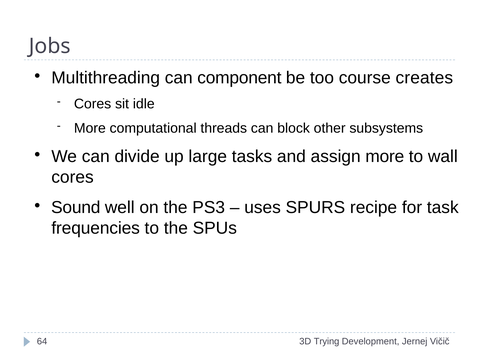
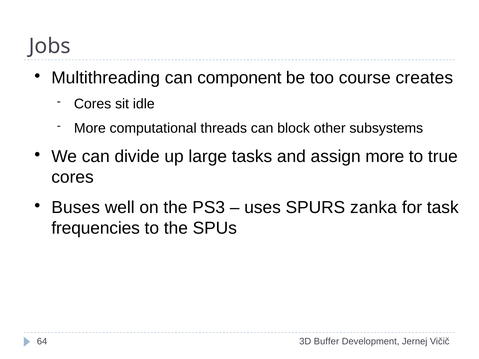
wall: wall -> true
Sound: Sound -> Buses
recipe: recipe -> zanka
Trying: Trying -> Buffer
